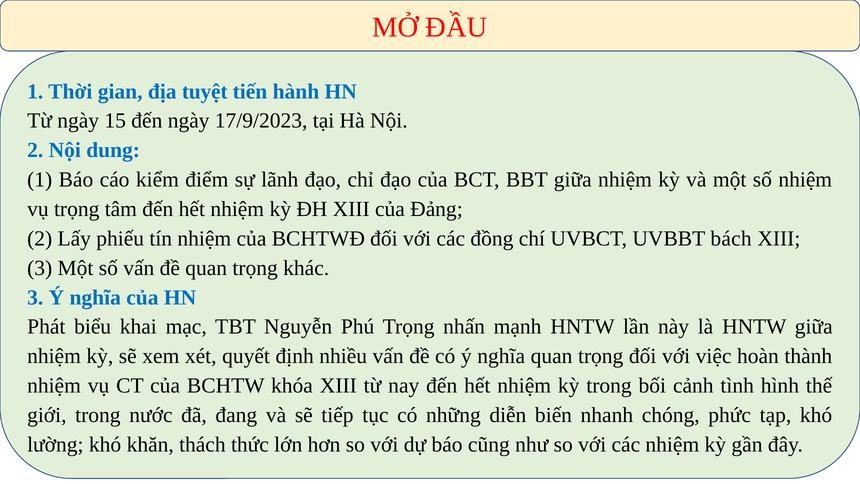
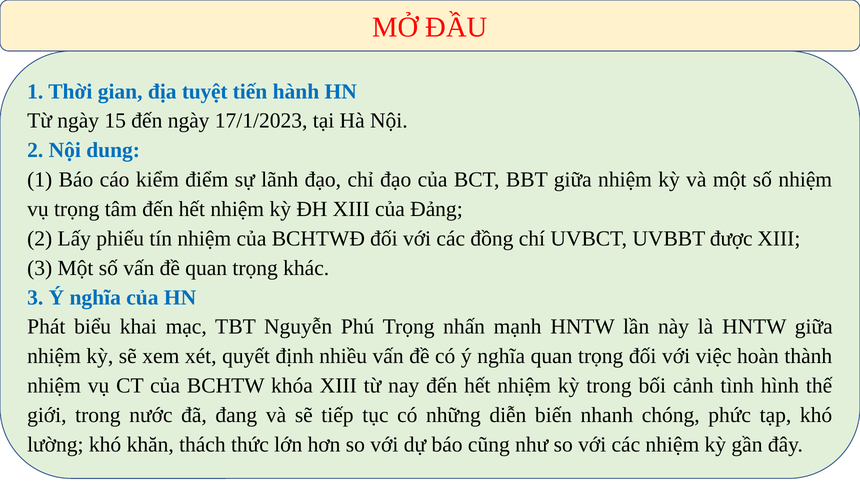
17/9/2023: 17/9/2023 -> 17/1/2023
bách: bách -> được
